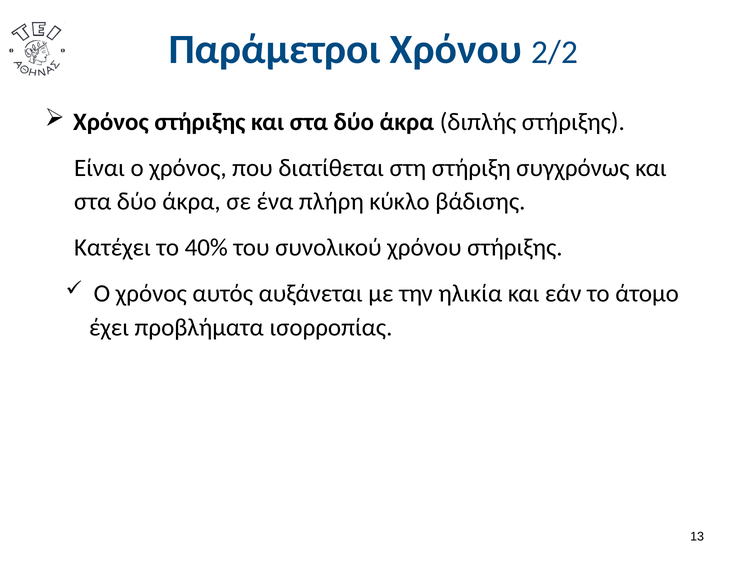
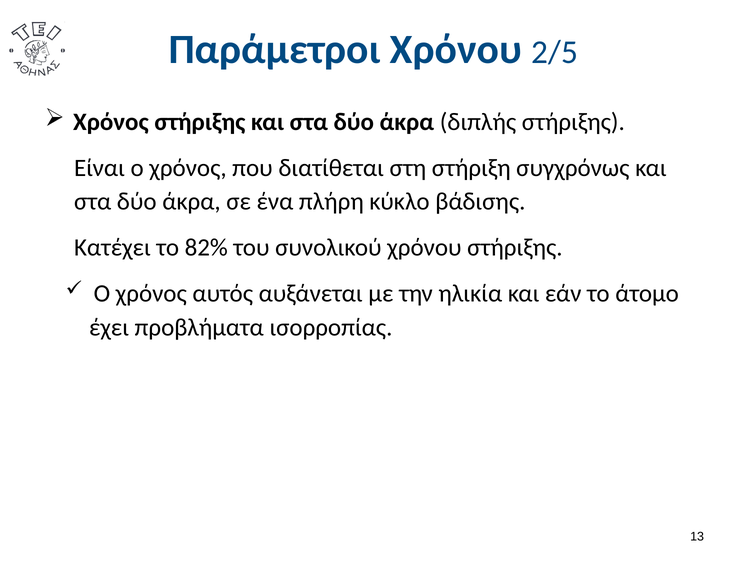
2/2: 2/2 -> 2/5
40%: 40% -> 82%
